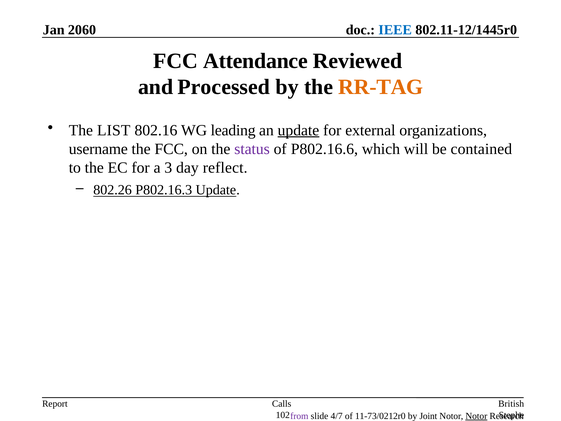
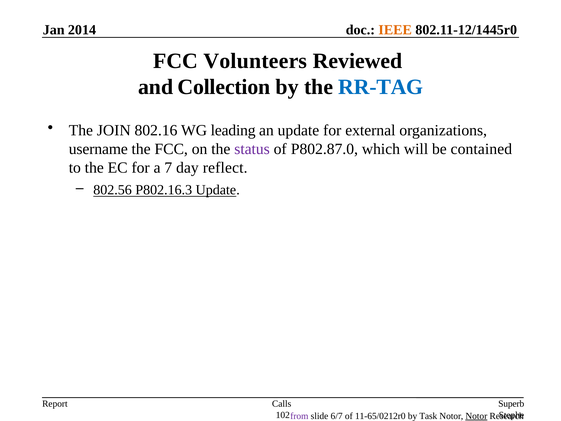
2060: 2060 -> 2014
IEEE colour: blue -> orange
Attendance: Attendance -> Volunteers
Processed: Processed -> Collection
RR-TAG colour: orange -> blue
LIST: LIST -> JOIN
update at (298, 130) underline: present -> none
P802.16.6: P802.16.6 -> P802.87.0
3: 3 -> 7
802.26: 802.26 -> 802.56
British: British -> Superb
4/7: 4/7 -> 6/7
11-73/0212r0: 11-73/0212r0 -> 11-65/0212r0
Joint: Joint -> Task
